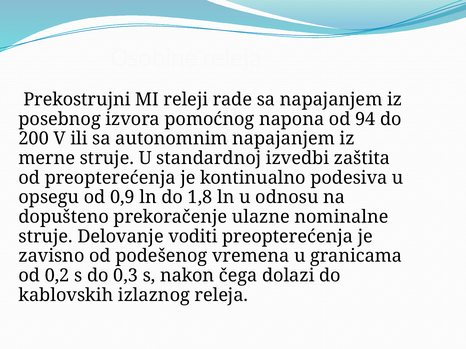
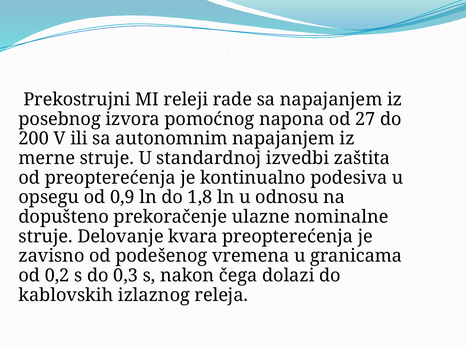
94: 94 -> 27
voditi: voditi -> kvara
